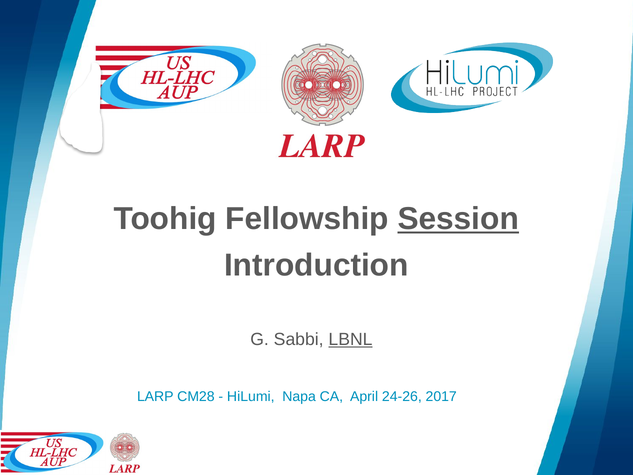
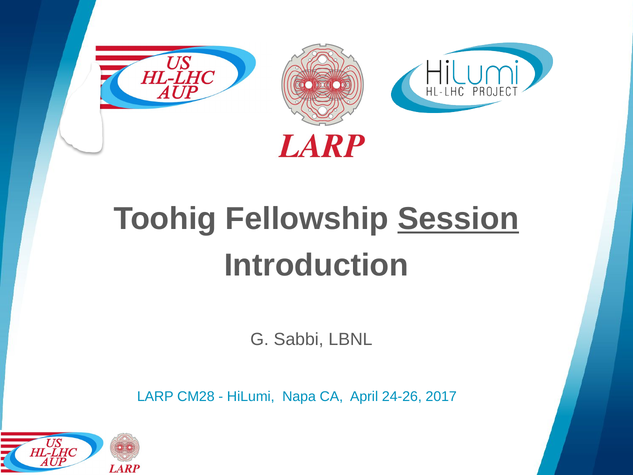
LBNL underline: present -> none
